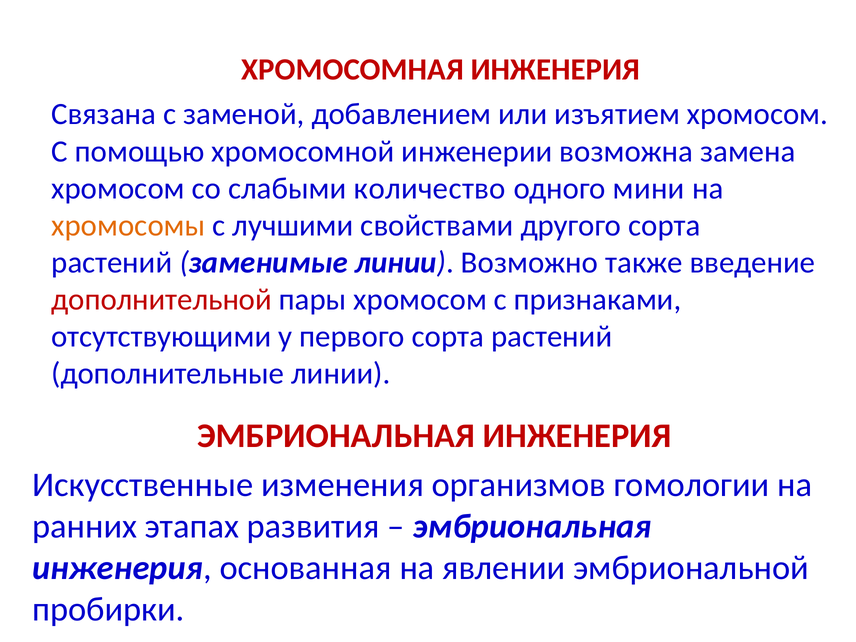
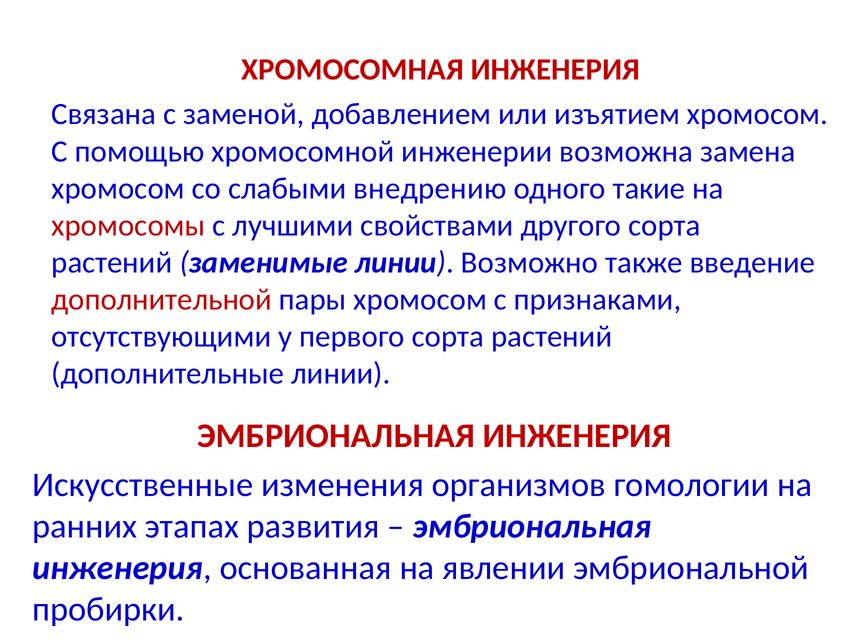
количество: количество -> внедрению
мини: мини -> такие
хромосомы colour: orange -> red
